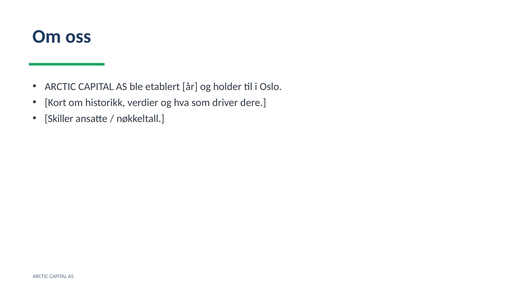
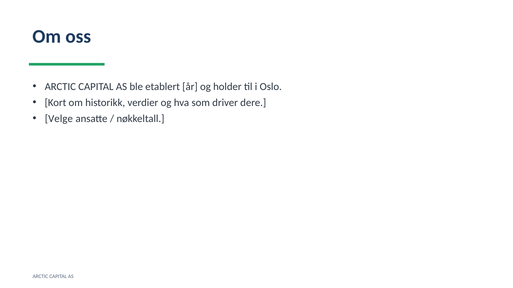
Skiller: Skiller -> Velge
